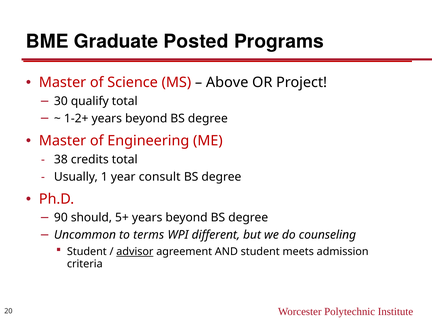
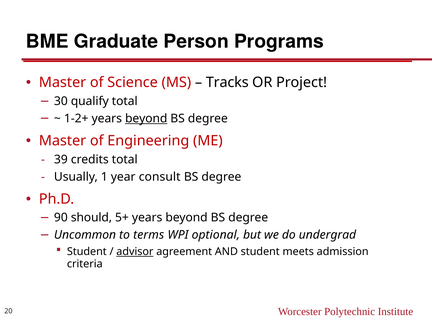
Posted: Posted -> Person
Above: Above -> Tracks
beyond at (146, 118) underline: none -> present
38: 38 -> 39
different: different -> optional
counseling: counseling -> undergrad
